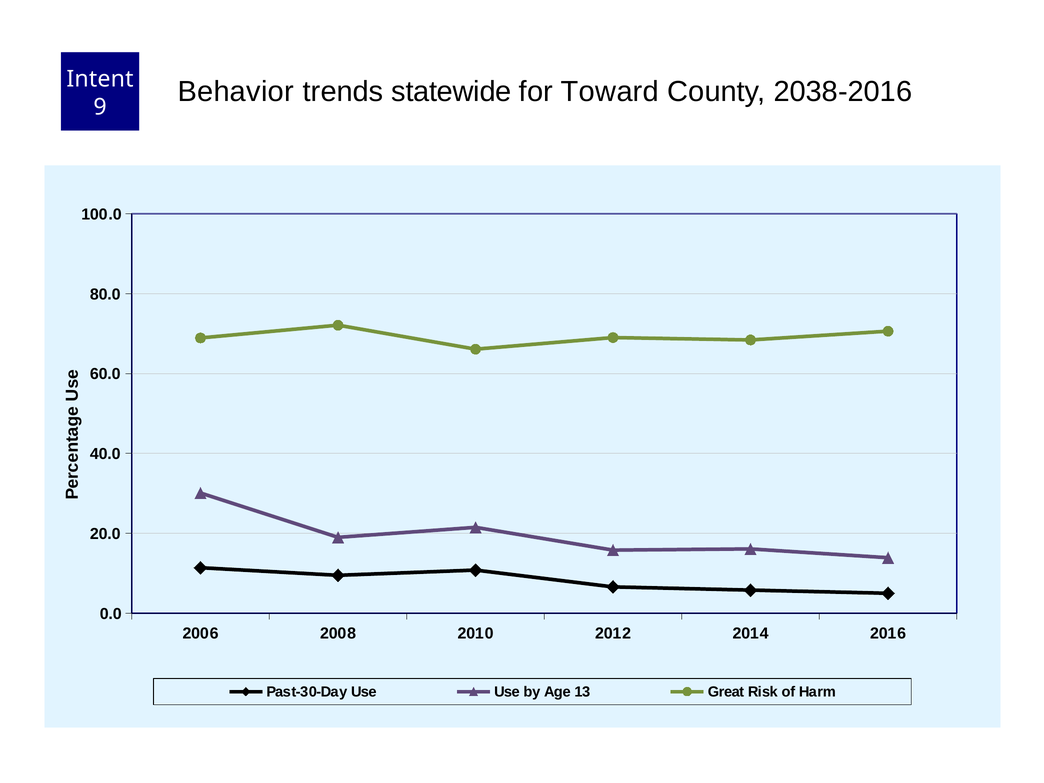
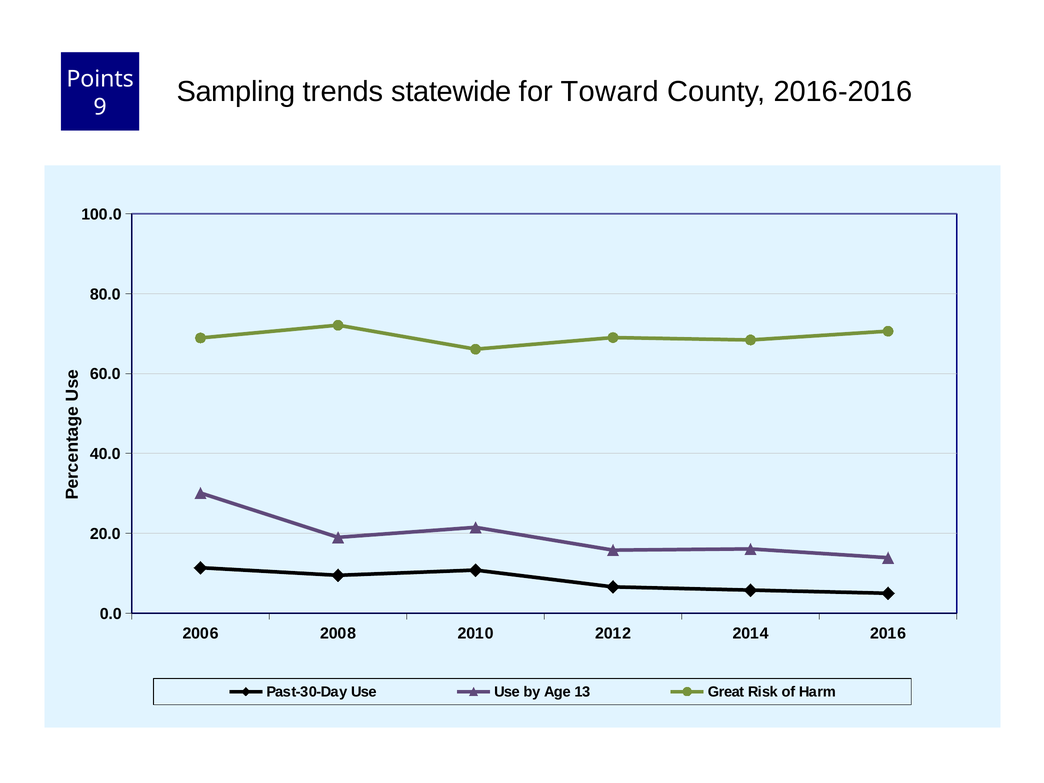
Intent: Intent -> Points
Behavior: Behavior -> Sampling
2038-2016: 2038-2016 -> 2016-2016
